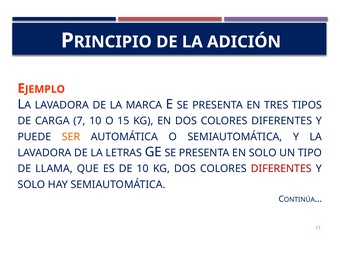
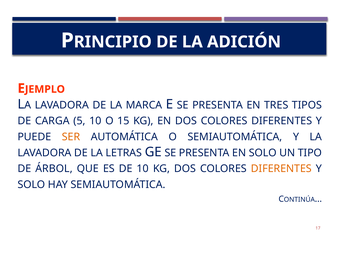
7: 7 -> 5
LLAMA: LLAMA -> ÁRBOL
DIFERENTES at (281, 169) colour: red -> orange
